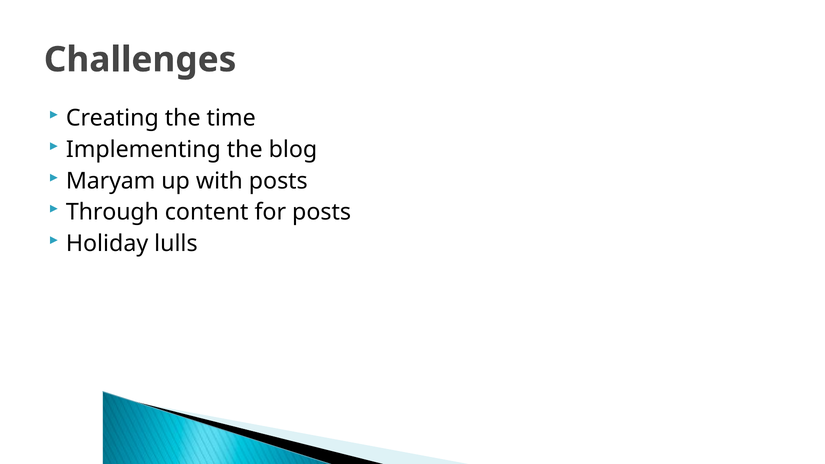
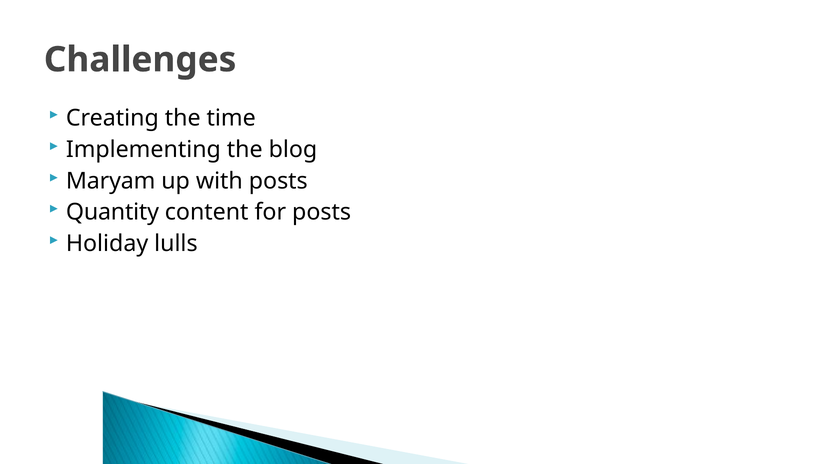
Through: Through -> Quantity
